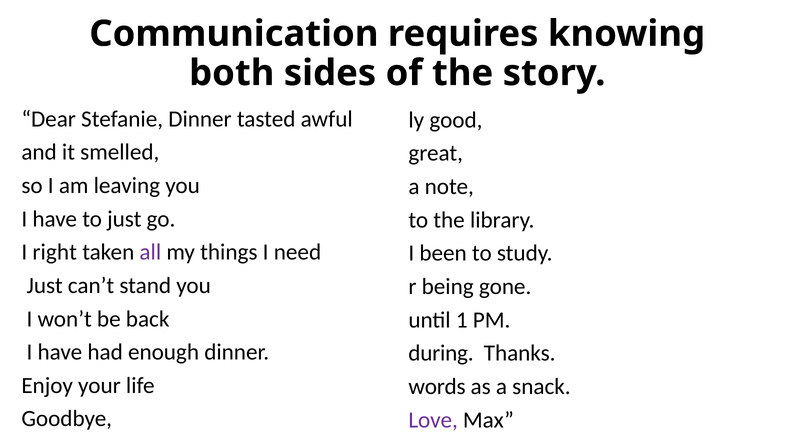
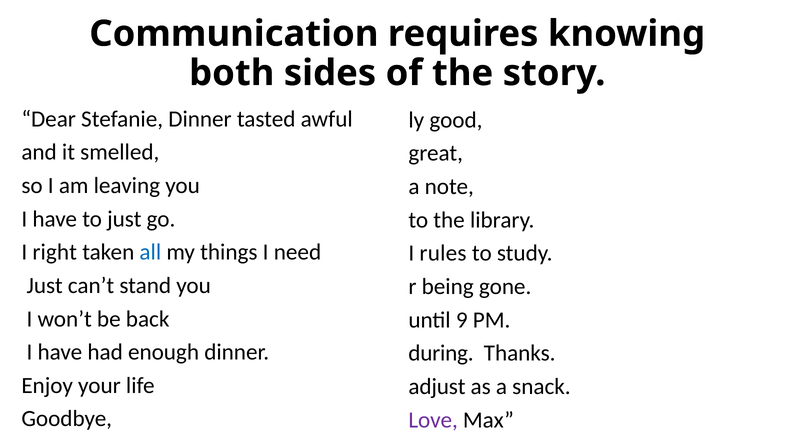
all colour: purple -> blue
been: been -> rules
1: 1 -> 9
words: words -> adjust
